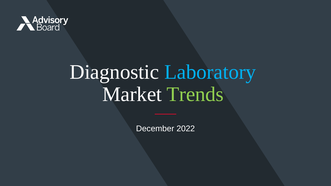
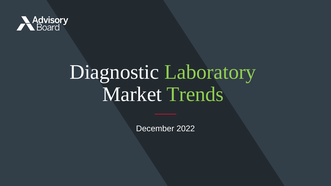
Laboratory colour: light blue -> light green
